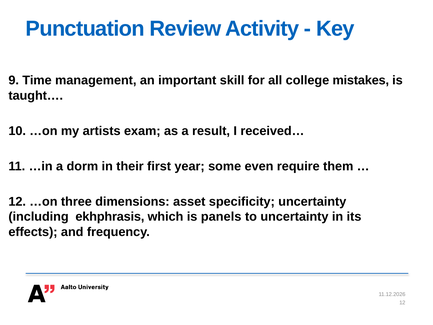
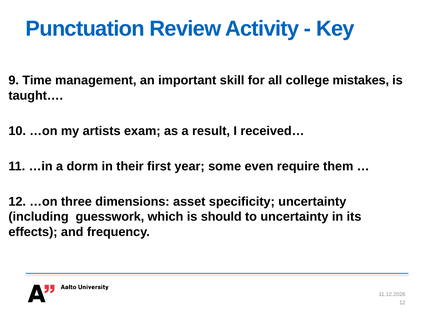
ekhphrasis: ekhphrasis -> guesswork
panels: panels -> should
